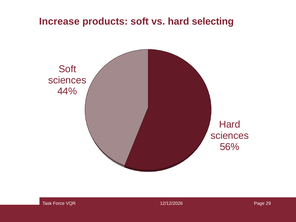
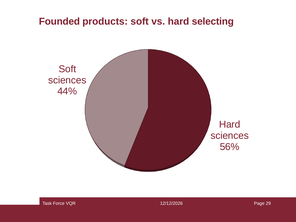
Increase: Increase -> Founded
